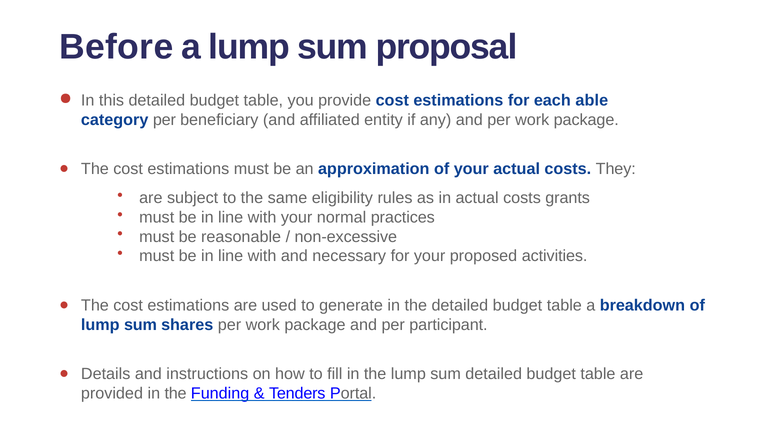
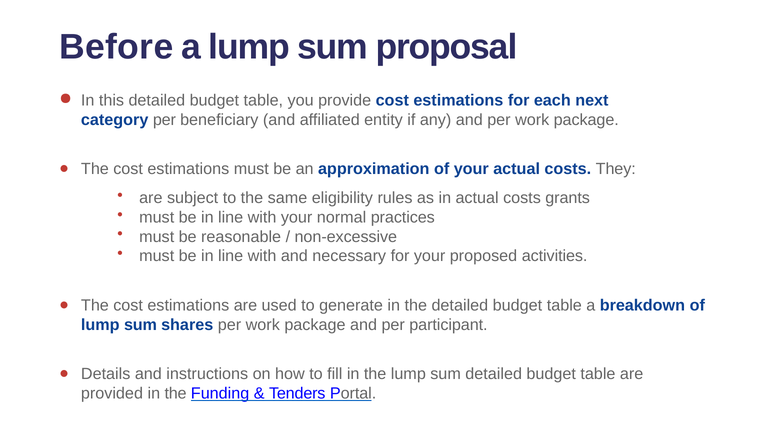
able: able -> next
